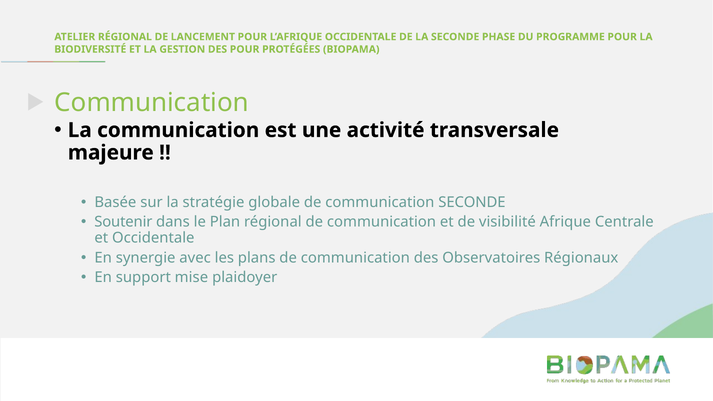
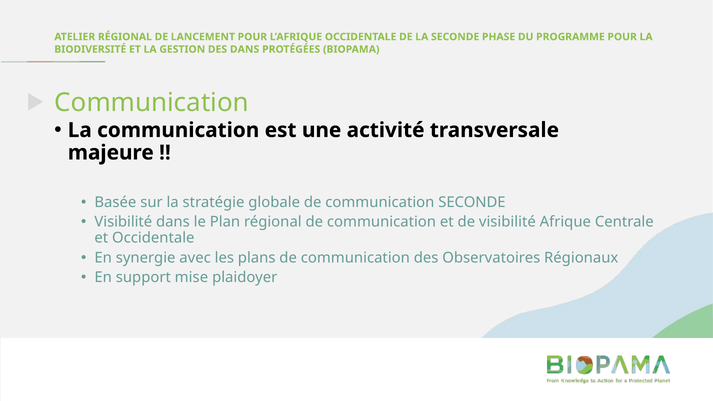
DES POUR: POUR -> DANS
Soutenir at (123, 222): Soutenir -> Visibilité
